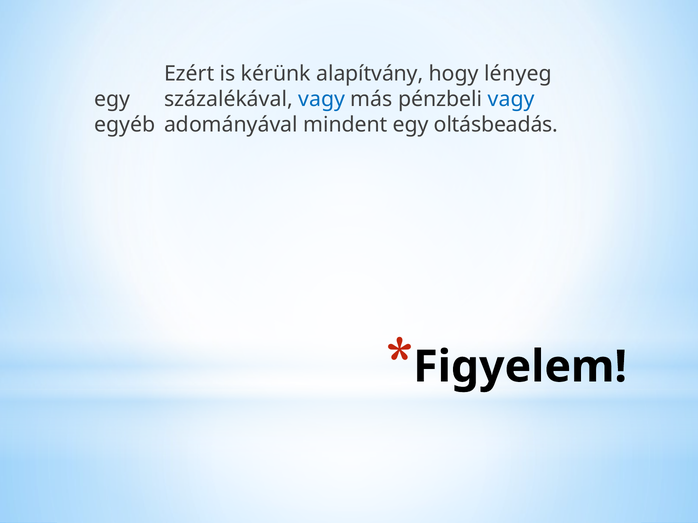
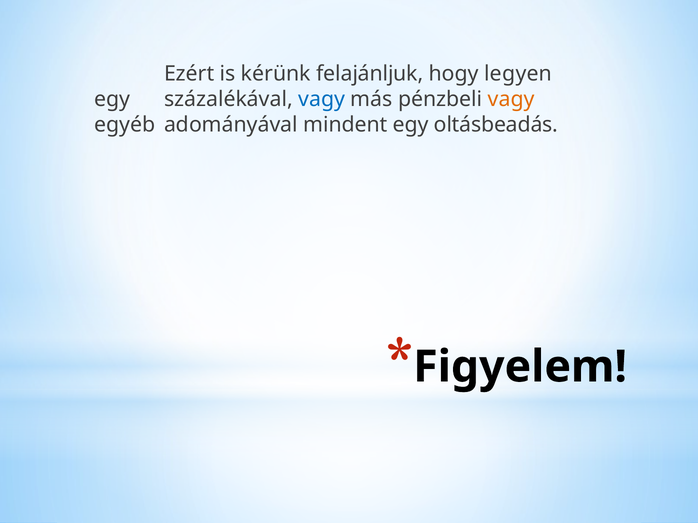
alapítvány: alapítvány -> felajánljuk
lényeg: lényeg -> legyen
vagy at (511, 99) colour: blue -> orange
